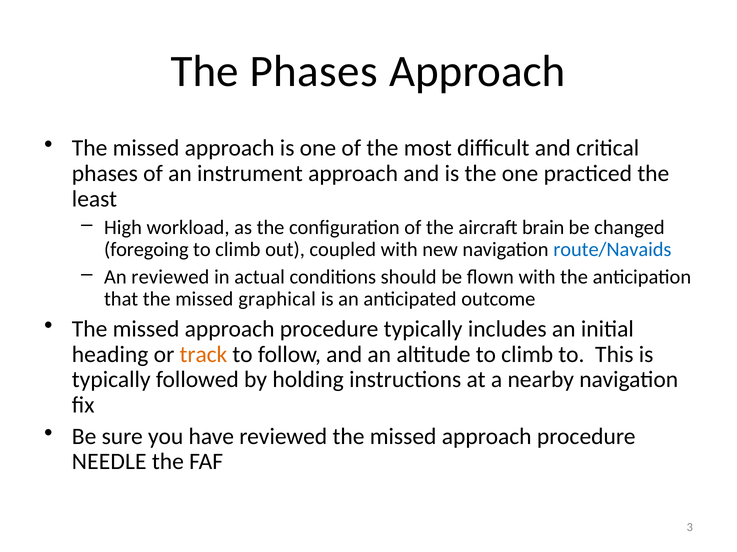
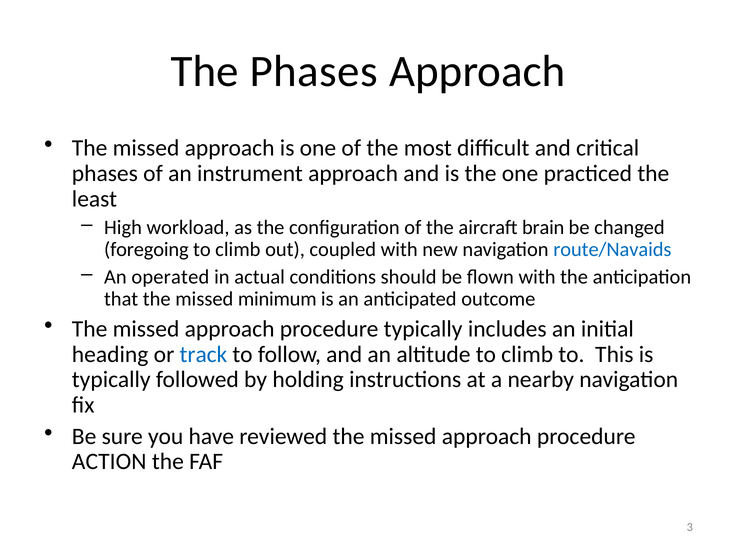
An reviewed: reviewed -> operated
graphical: graphical -> minimum
track colour: orange -> blue
NEEDLE: NEEDLE -> ACTION
